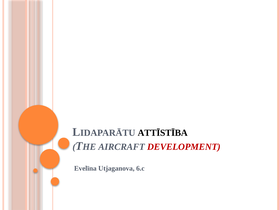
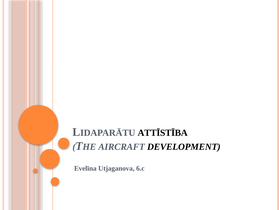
DEVELOPMENT colour: red -> black
